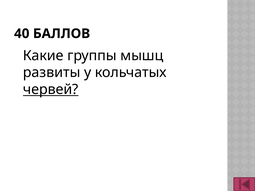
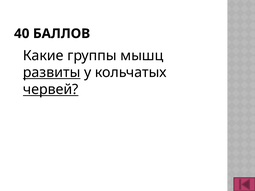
развиты underline: none -> present
